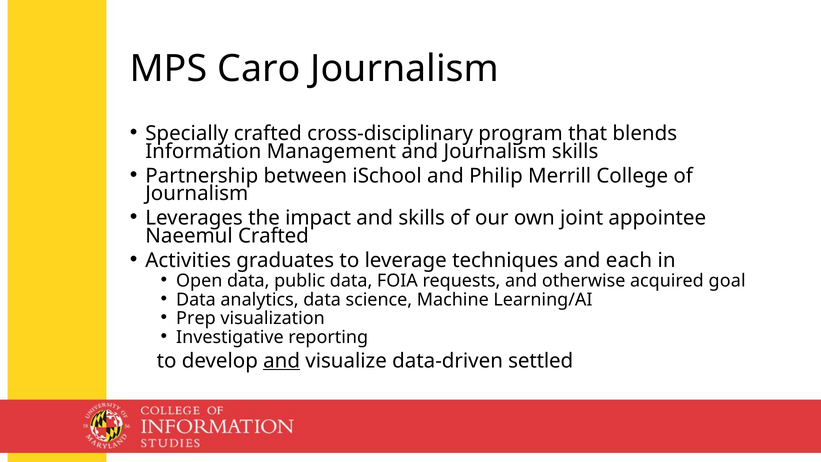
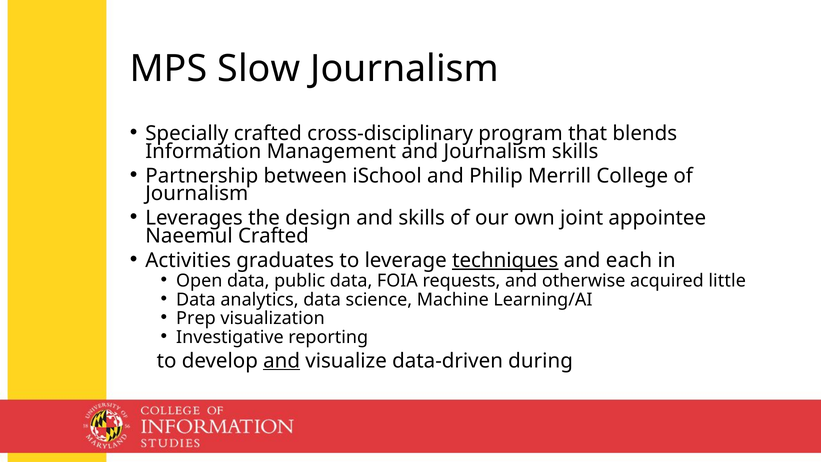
Caro: Caro -> Slow
impact: impact -> design
techniques underline: none -> present
goal: goal -> little
settled: settled -> during
